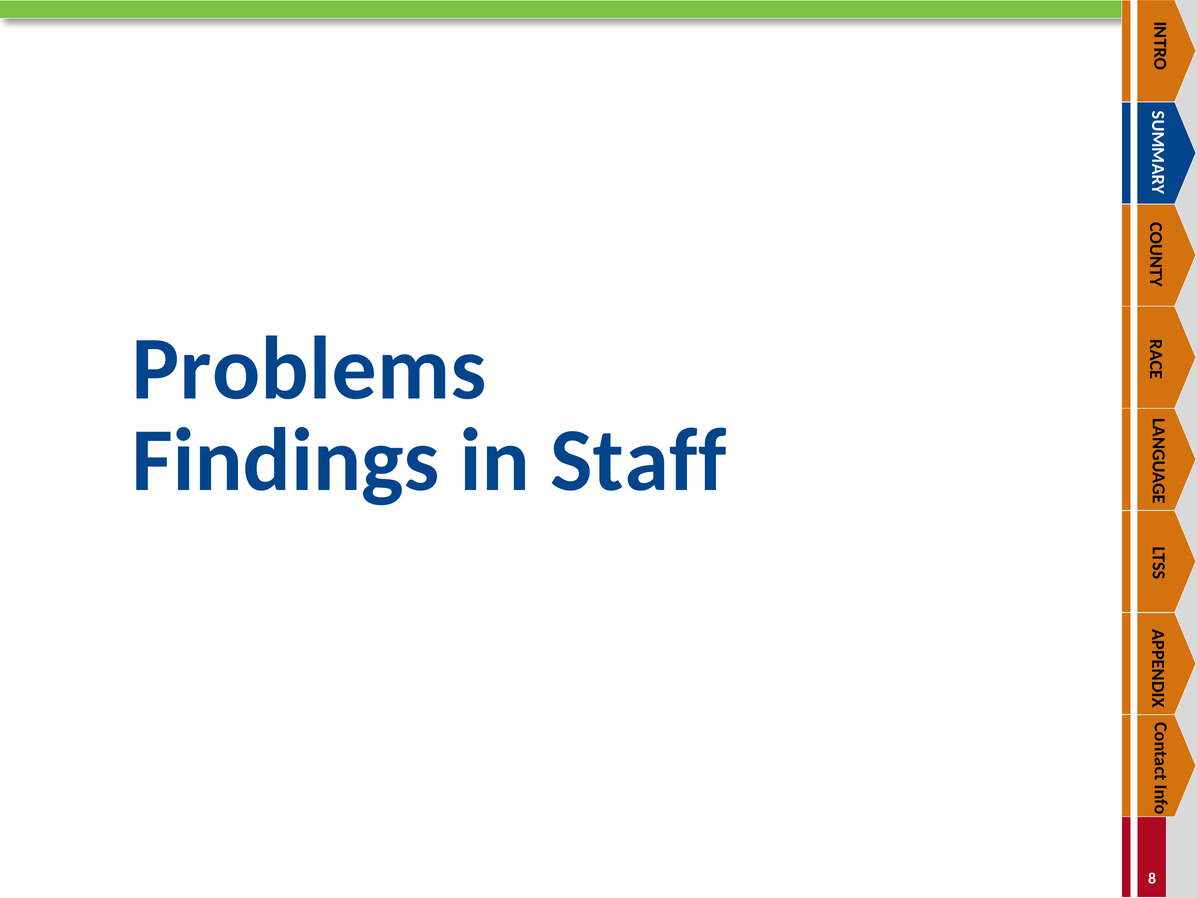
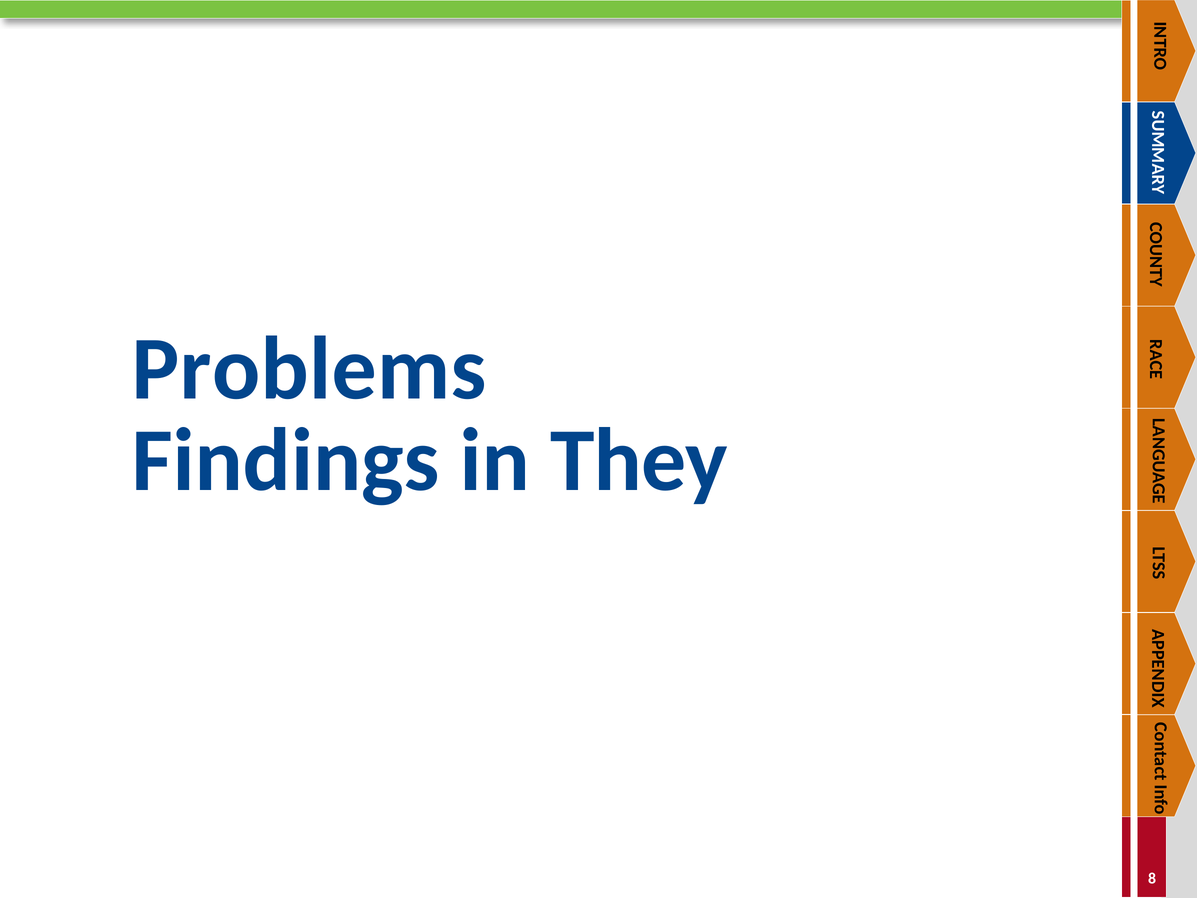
Staff: Staff -> They
